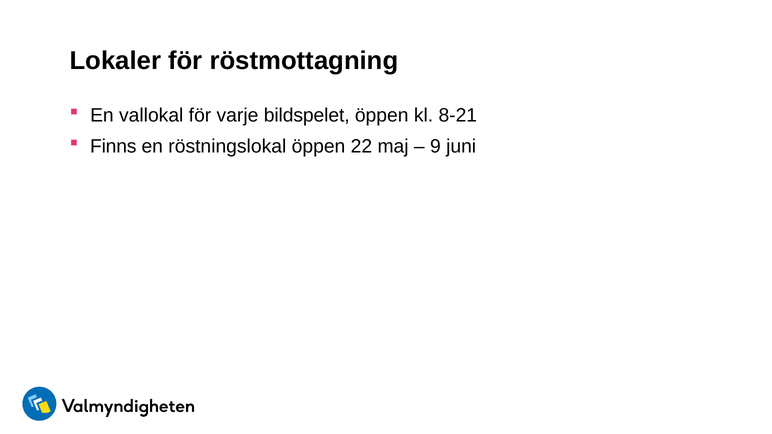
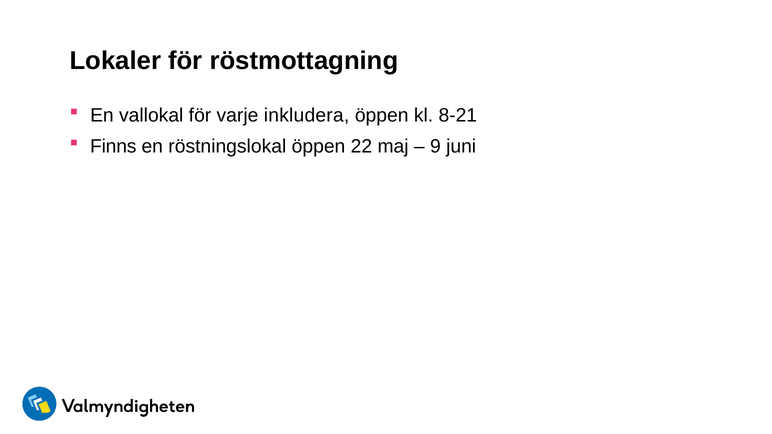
bildspelet: bildspelet -> inkludera
